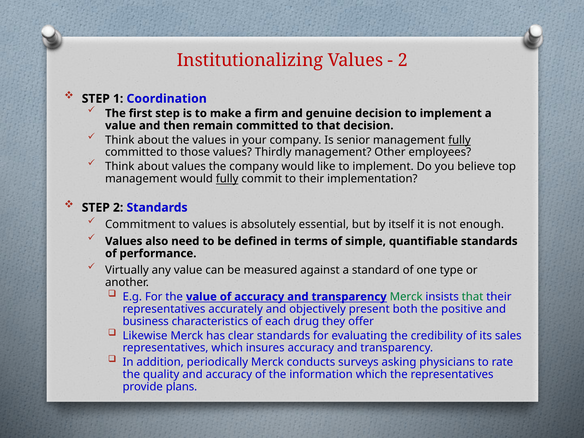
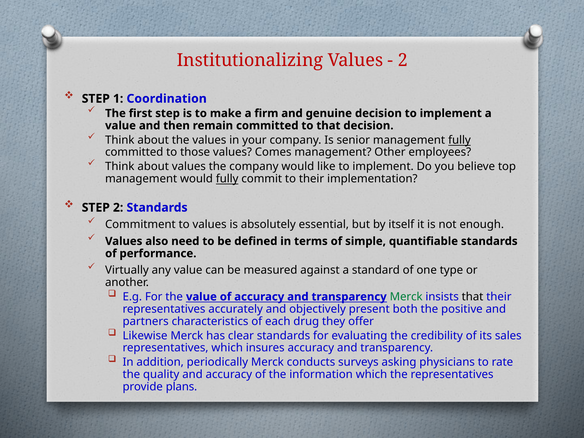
Thirdly: Thirdly -> Comes
that at (473, 297) colour: green -> black
business: business -> partners
